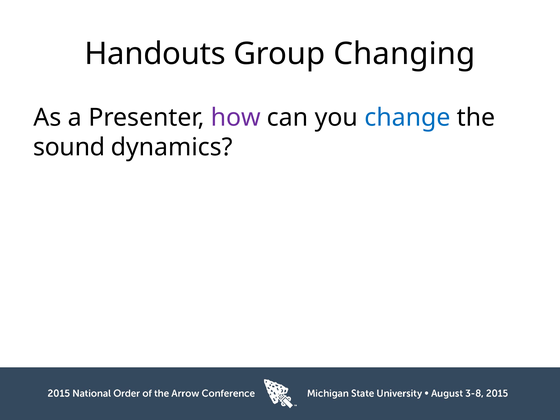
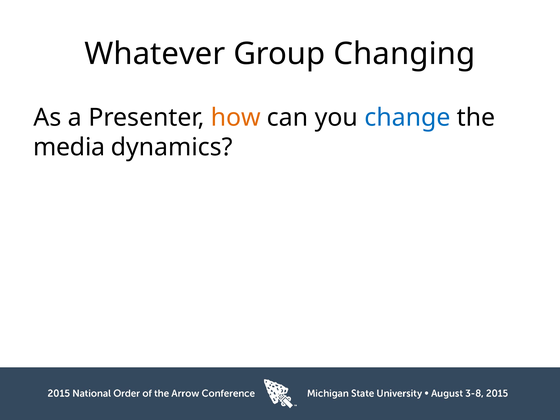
Handouts: Handouts -> Whatever
how colour: purple -> orange
sound: sound -> media
